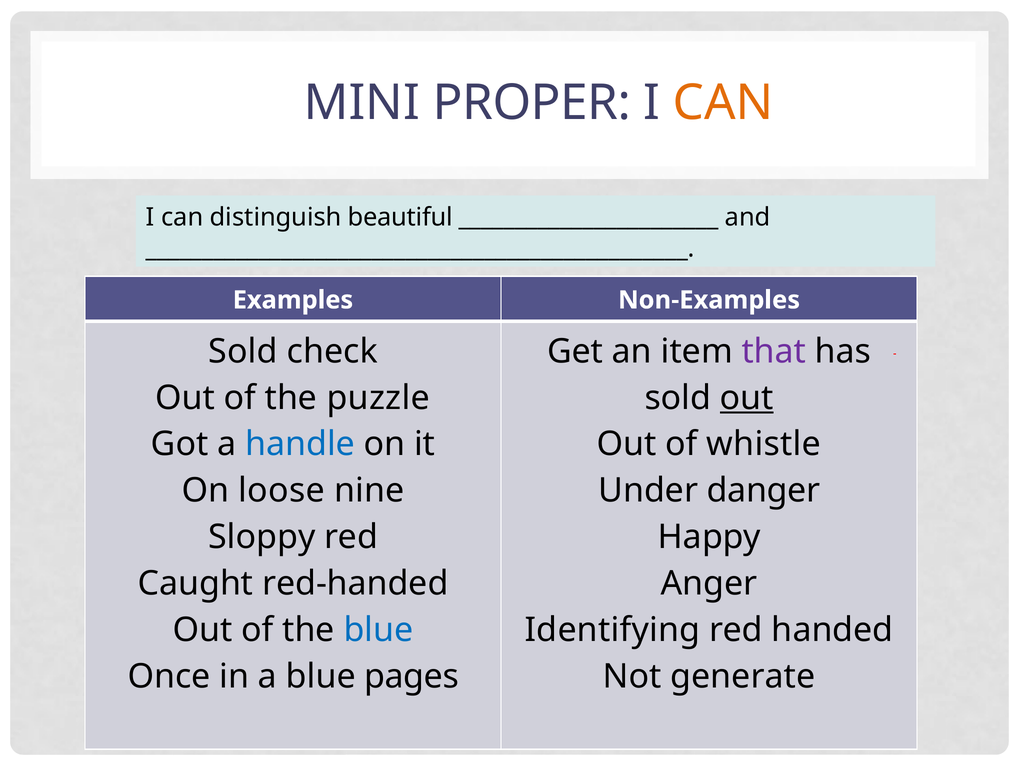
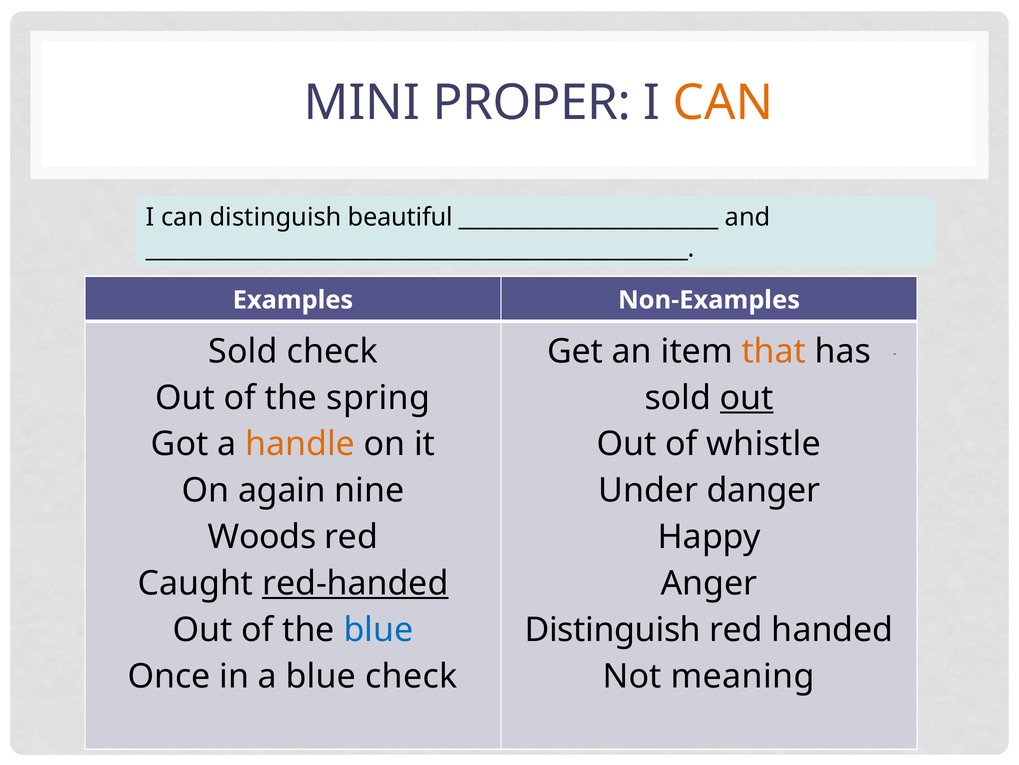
that colour: purple -> orange
puzzle: puzzle -> spring
handle colour: blue -> orange
loose: loose -> again
Sloppy: Sloppy -> Woods
red-handed underline: none -> present
Identifying at (613, 629): Identifying -> Distinguish
blue pages: pages -> check
generate: generate -> meaning
